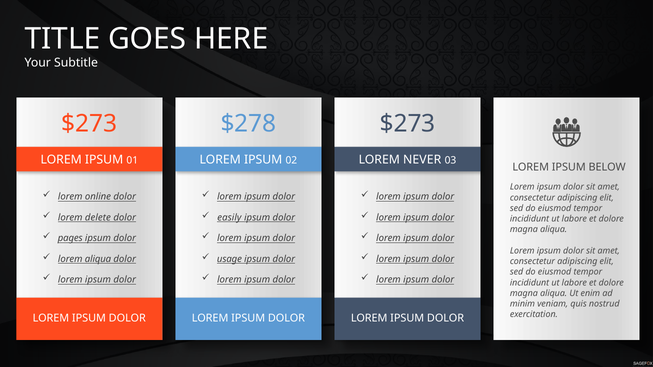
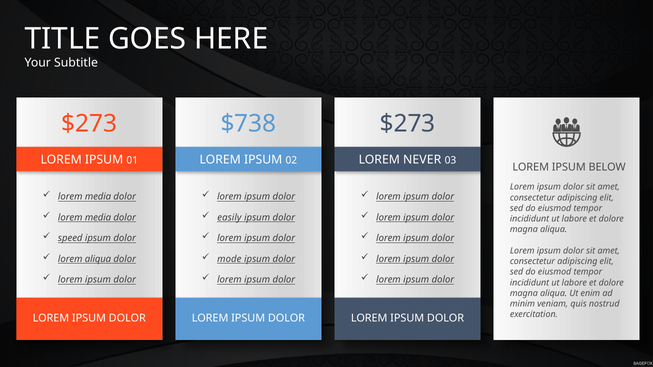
$278: $278 -> $738
online at (98, 197): online -> media
delete at (98, 218): delete -> media
pages: pages -> speed
usage: usage -> mode
